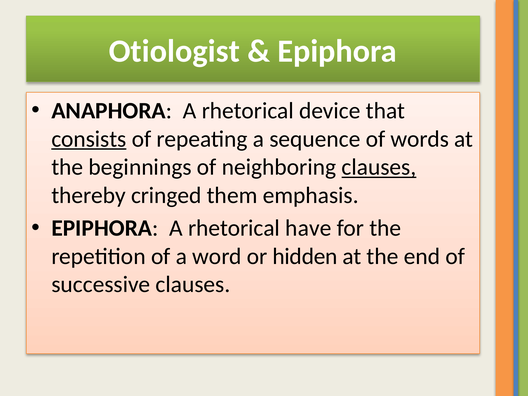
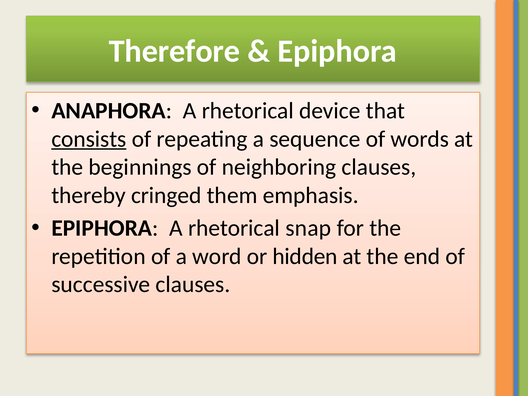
Otiologist: Otiologist -> Therefore
clauses at (379, 167) underline: present -> none
have: have -> snap
